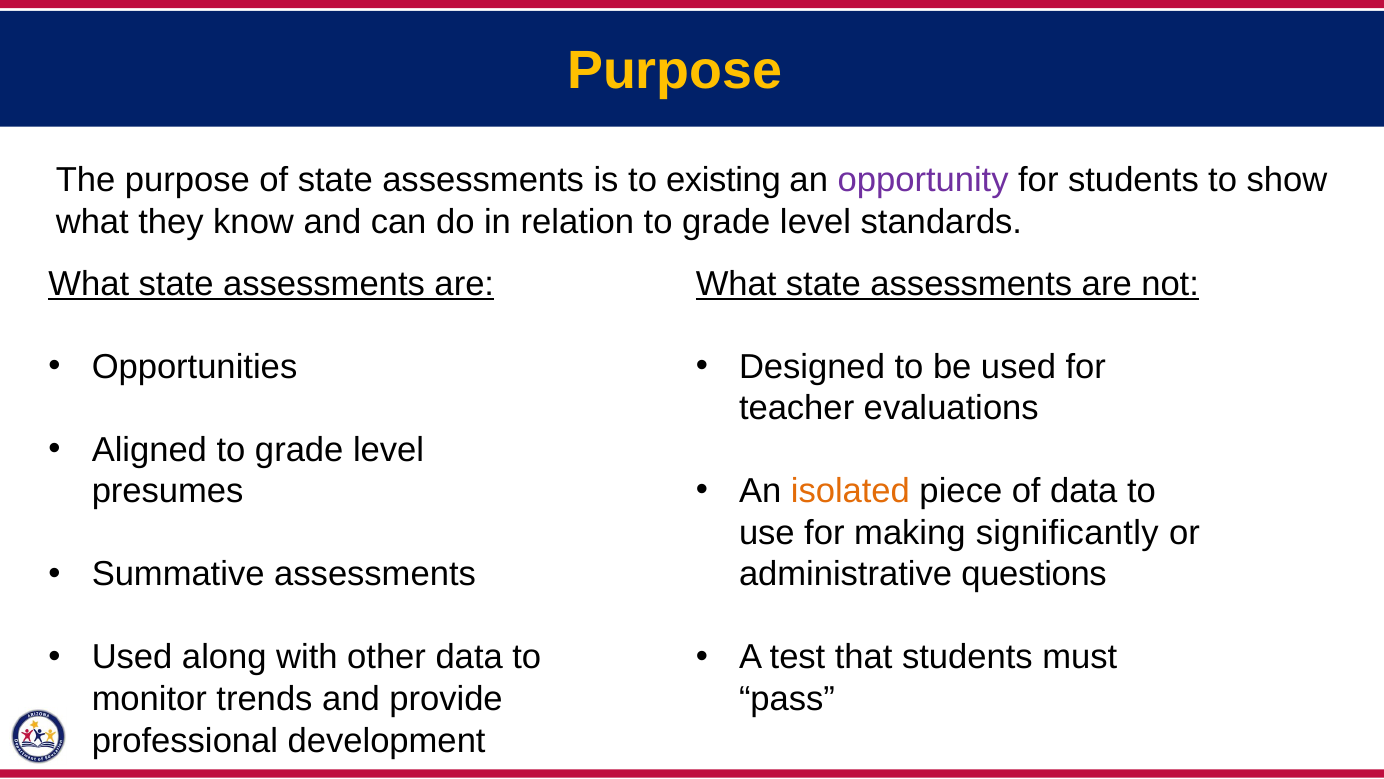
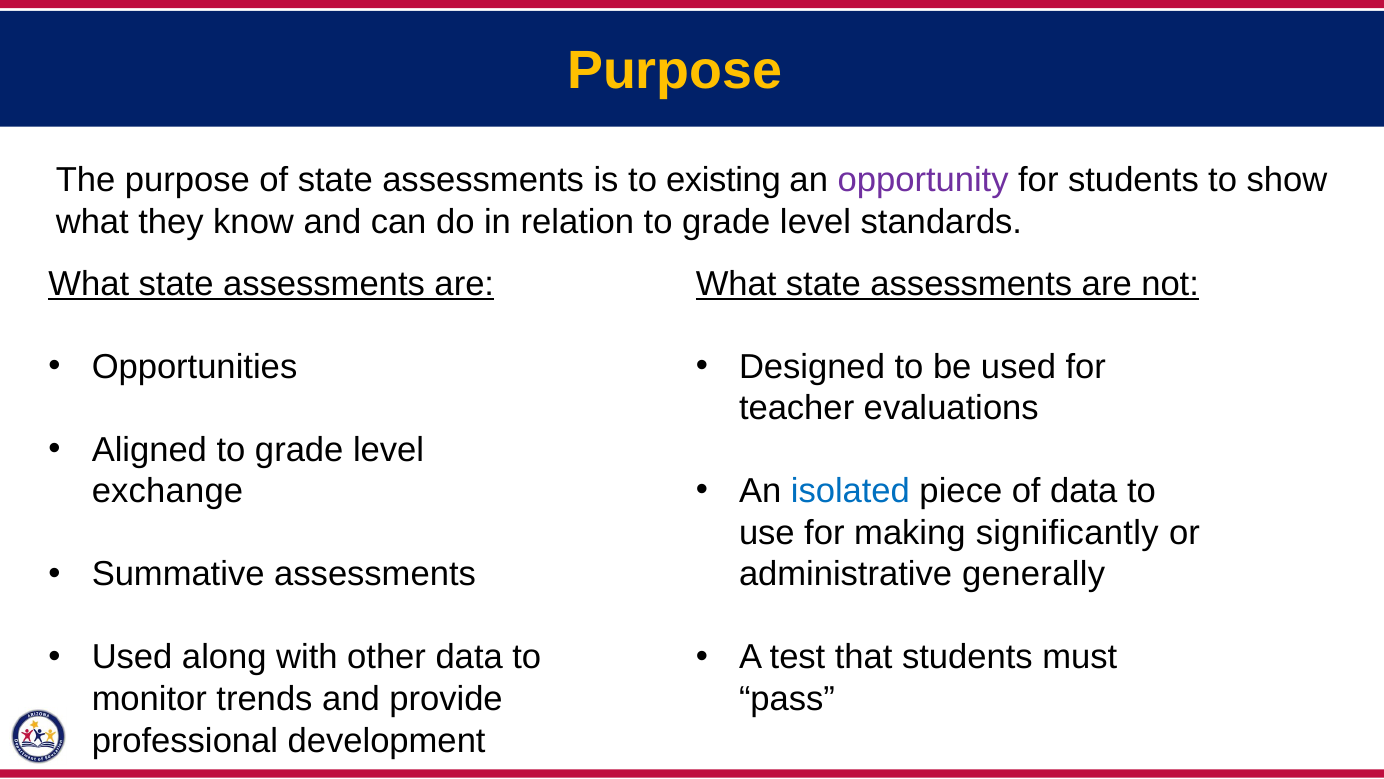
isolated colour: orange -> blue
presumes: presumes -> exchange
questions: questions -> generally
